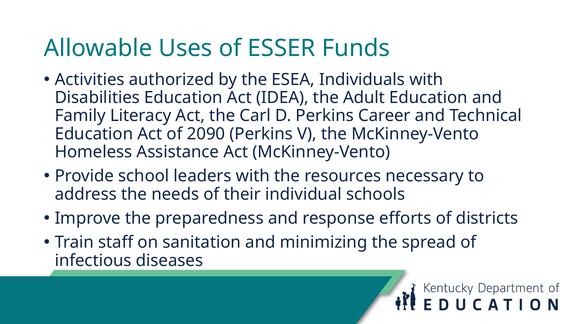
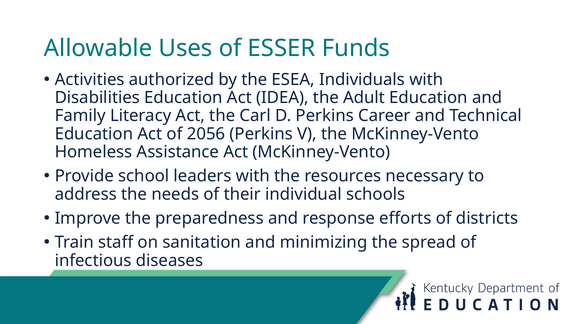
2090: 2090 -> 2056
